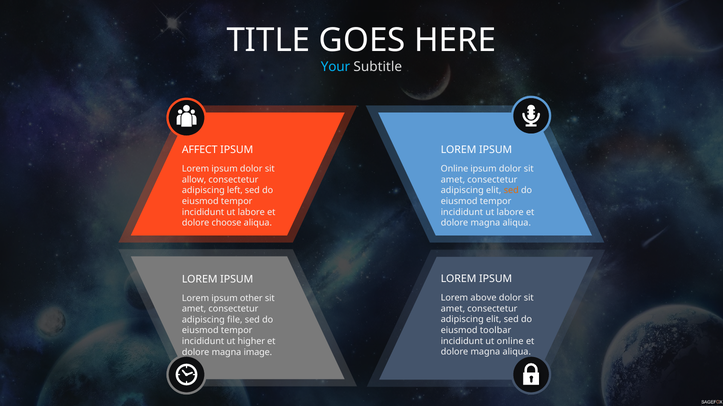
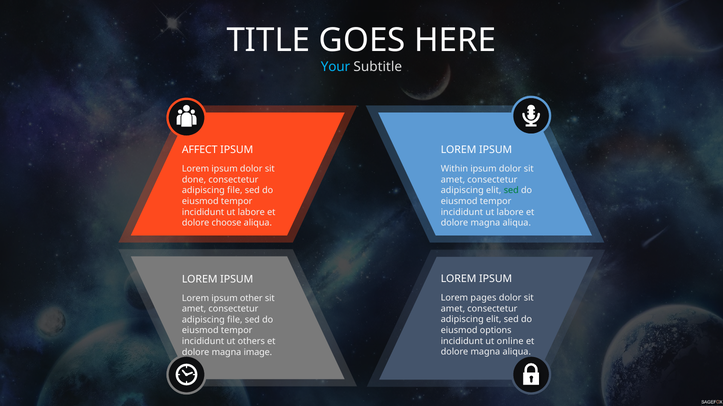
Online at (454, 169): Online -> Within
allow: allow -> done
left at (235, 191): left -> file
sed at (511, 191) colour: orange -> green
above: above -> pages
toolbar: toolbar -> options
higher: higher -> others
